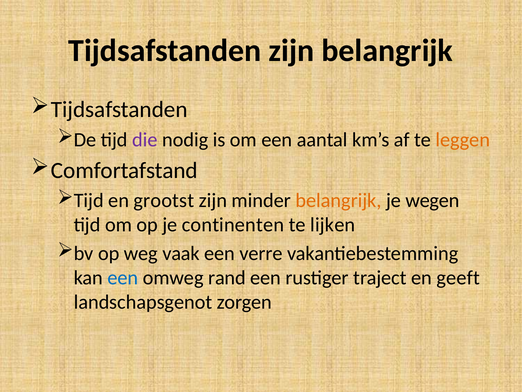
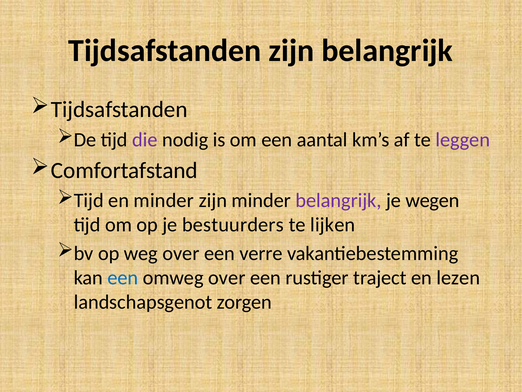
leggen colour: orange -> purple
en grootst: grootst -> minder
belangrijk at (338, 200) colour: orange -> purple
continenten: continenten -> bestuurders
weg vaak: vaak -> over
omweg rand: rand -> over
geeft: geeft -> lezen
